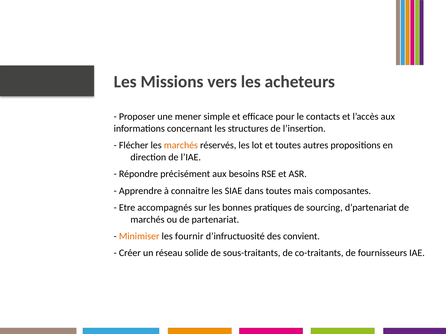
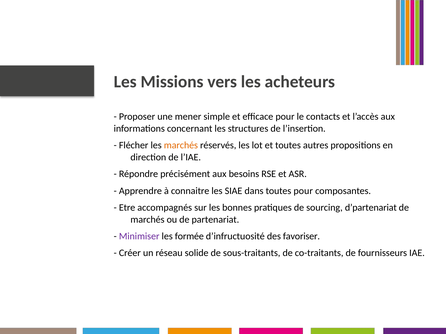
toutes mais: mais -> pour
Minimiser colour: orange -> purple
fournir: fournir -> formée
convient: convient -> favoriser
